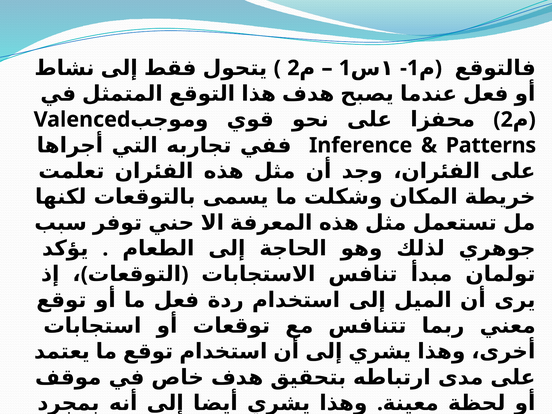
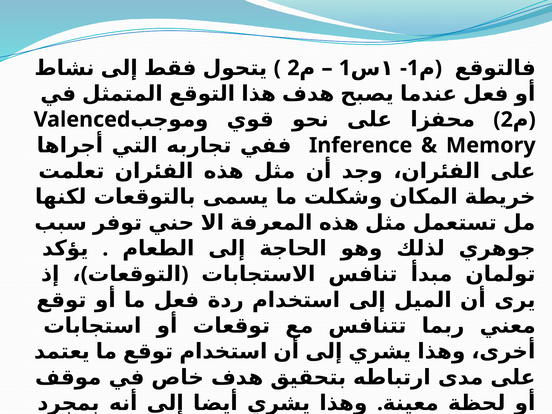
Patterns: Patterns -> Memory
